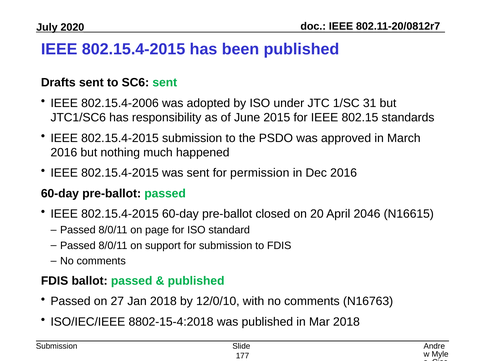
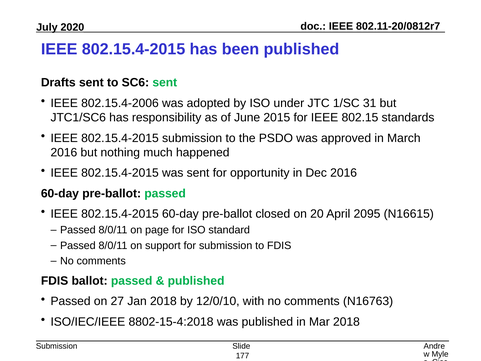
permission: permission -> opportunity
2046: 2046 -> 2095
